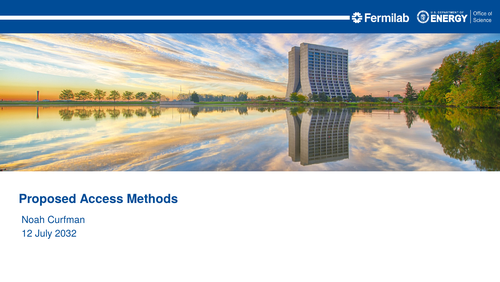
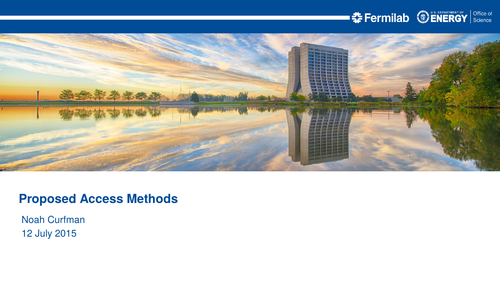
2032: 2032 -> 2015
